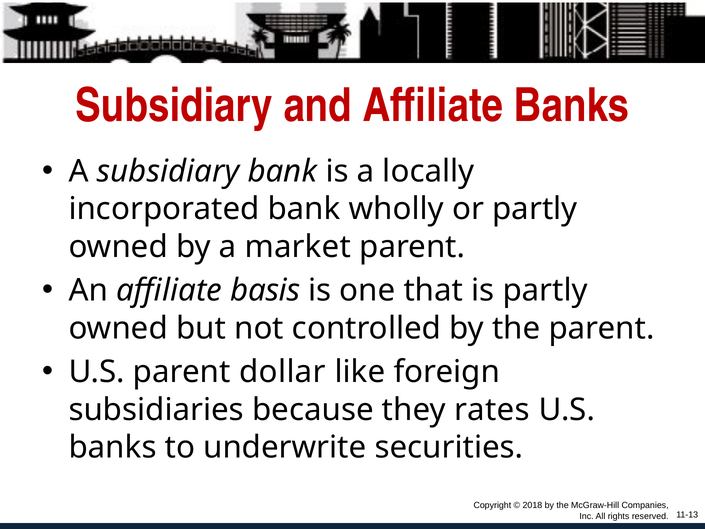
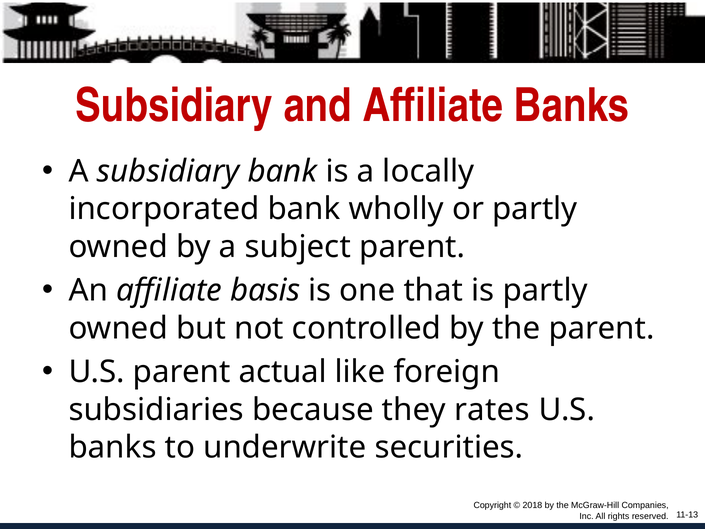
market: market -> subject
dollar: dollar -> actual
